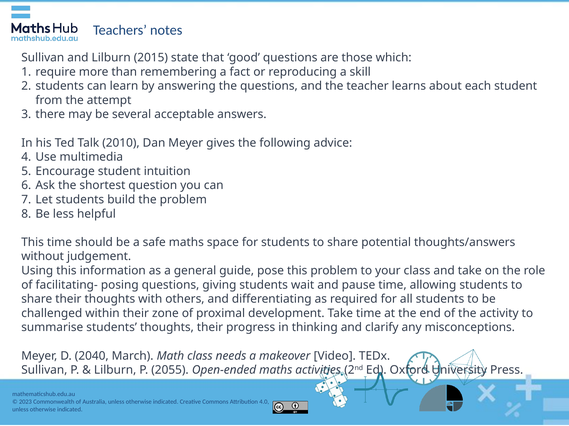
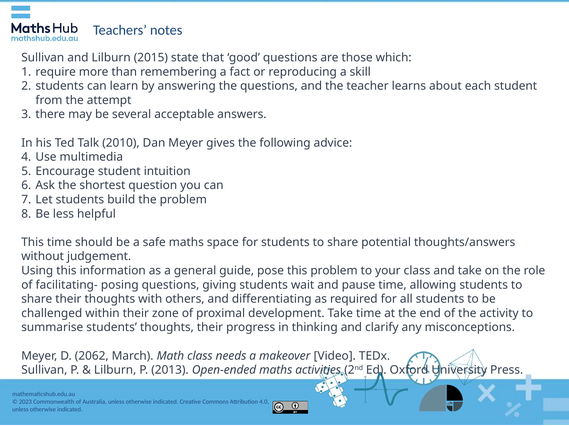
2040: 2040 -> 2062
2055: 2055 -> 2013
